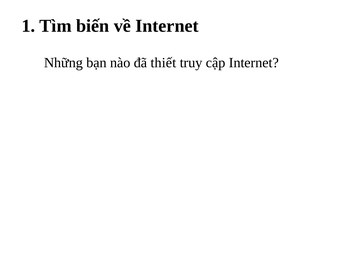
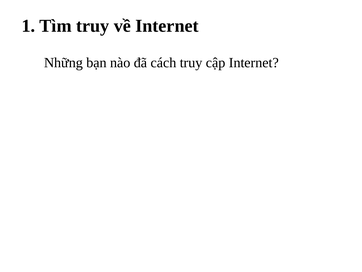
Tìm biến: biến -> truy
thiết: thiết -> cách
